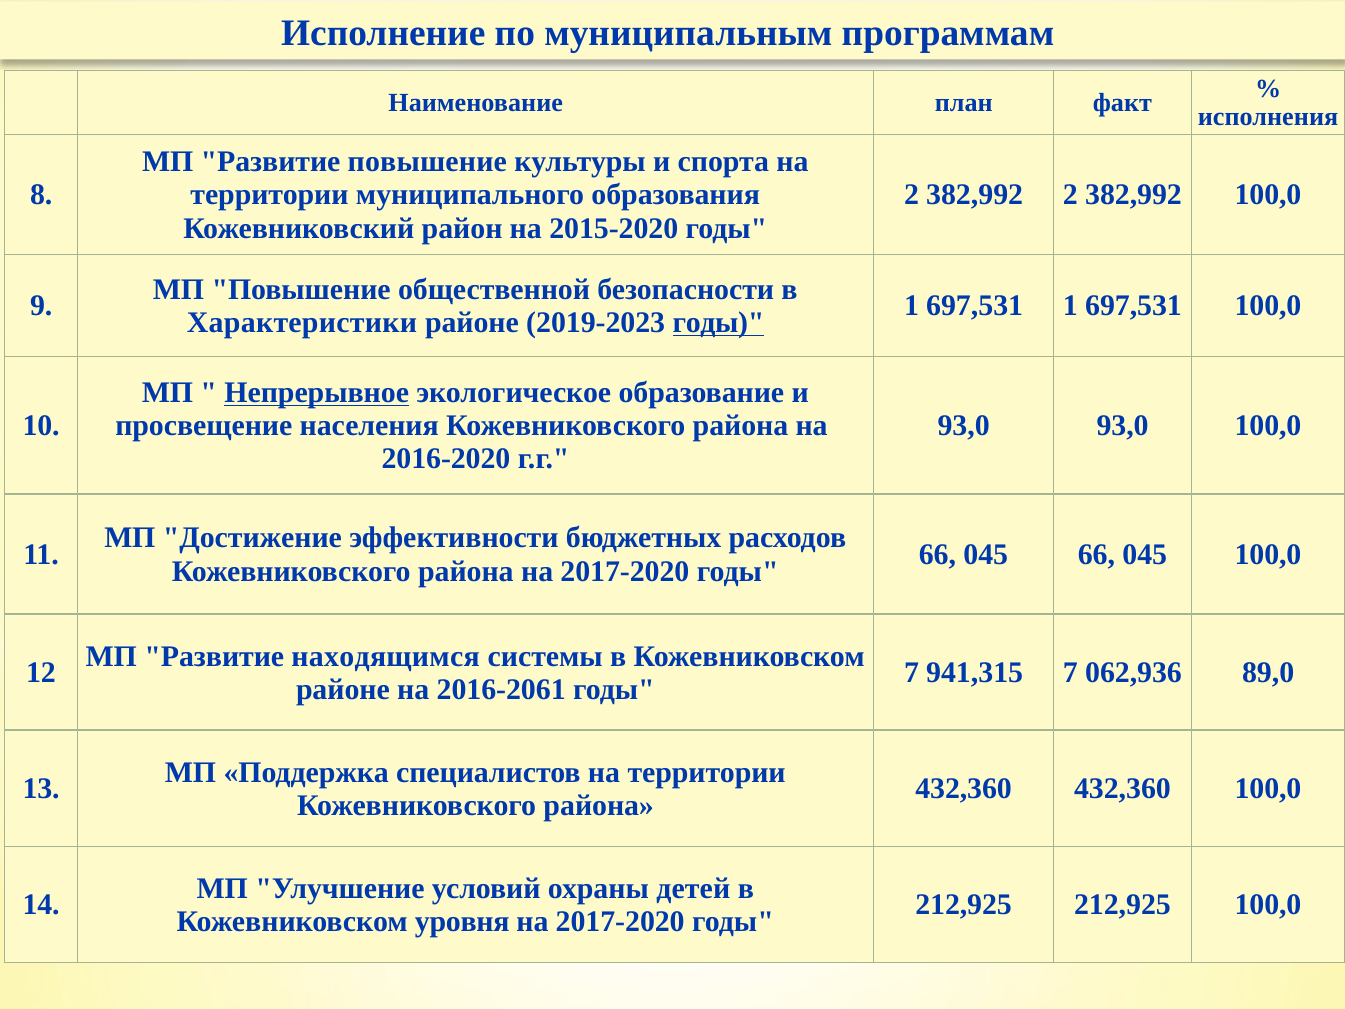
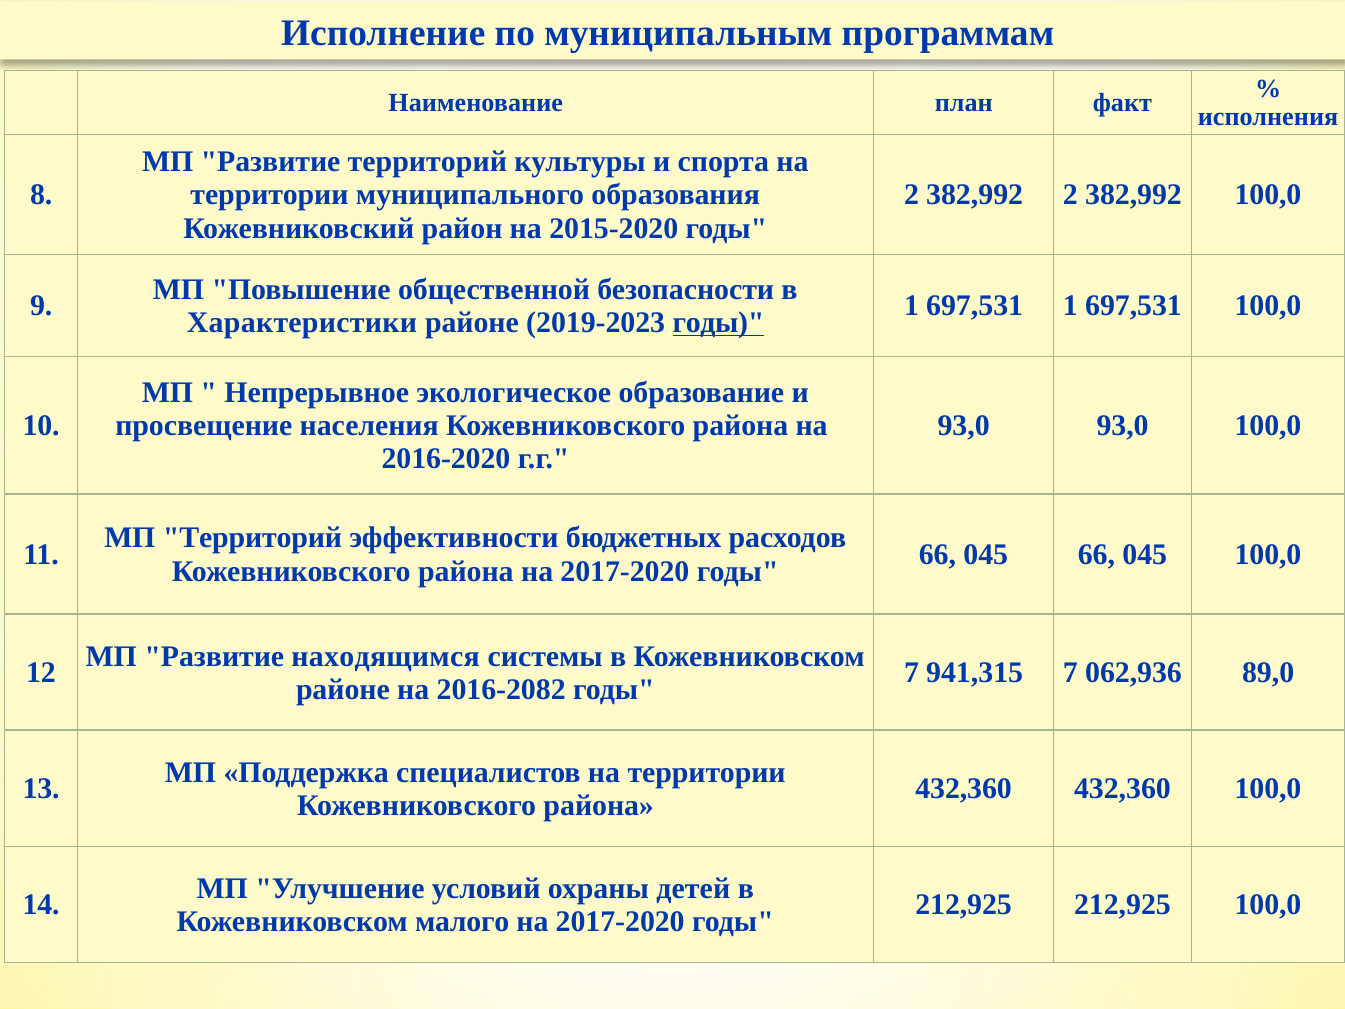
Развитие повышение: повышение -> территорий
Непрерывное underline: present -> none
МП Достижение: Достижение -> Территорий
2016-2061: 2016-2061 -> 2016-2082
уровня: уровня -> малого
